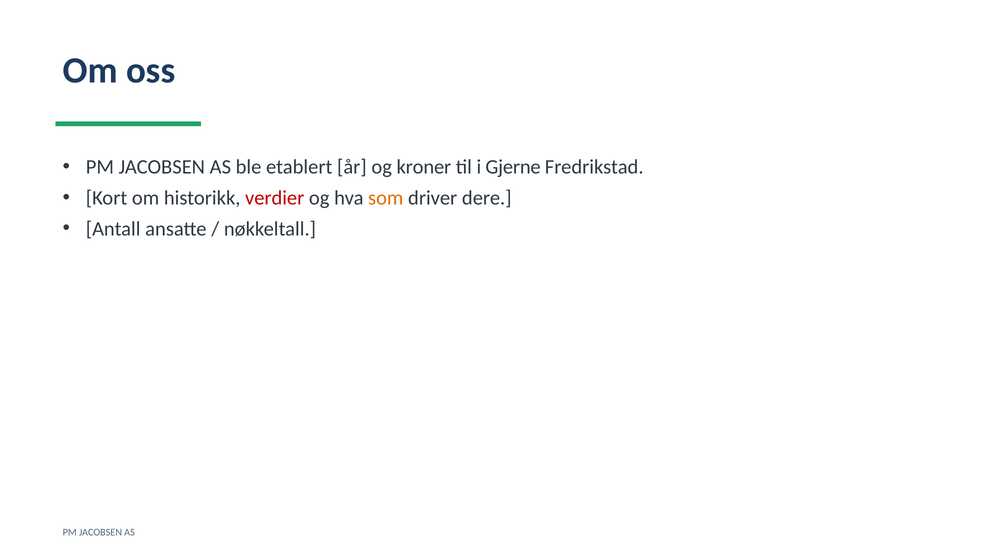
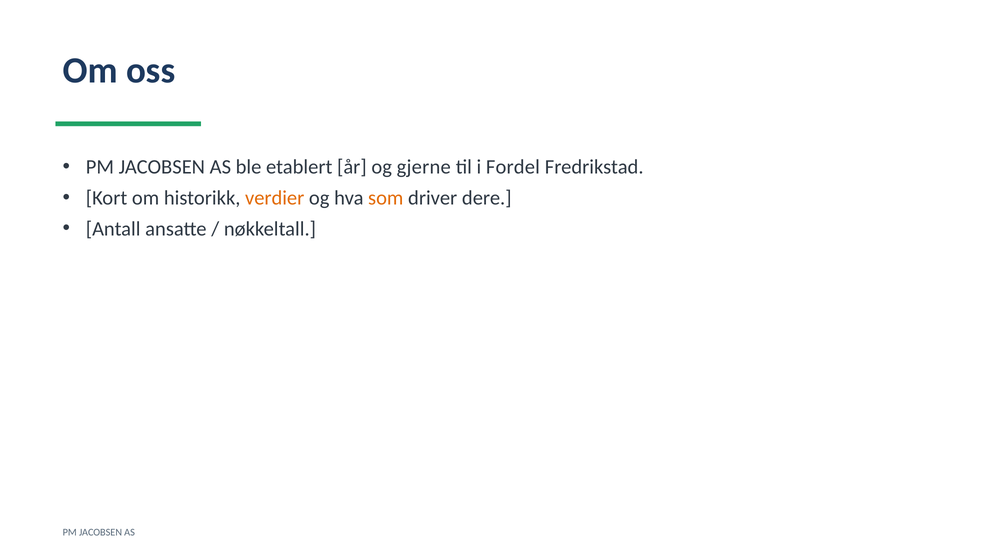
kroner: kroner -> gjerne
Gjerne: Gjerne -> Fordel
verdier colour: red -> orange
